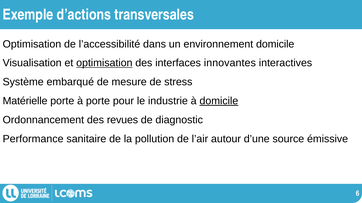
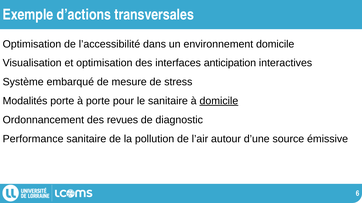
optimisation at (104, 63) underline: present -> none
innovantes: innovantes -> anticipation
Matérielle: Matérielle -> Modalités
le industrie: industrie -> sanitaire
